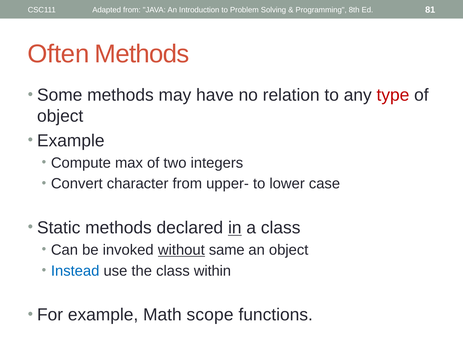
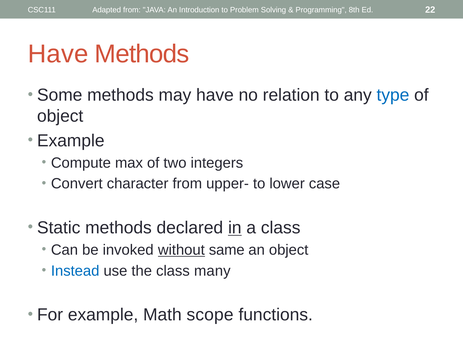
81: 81 -> 22
Often at (58, 54): Often -> Have
type colour: red -> blue
within: within -> many
